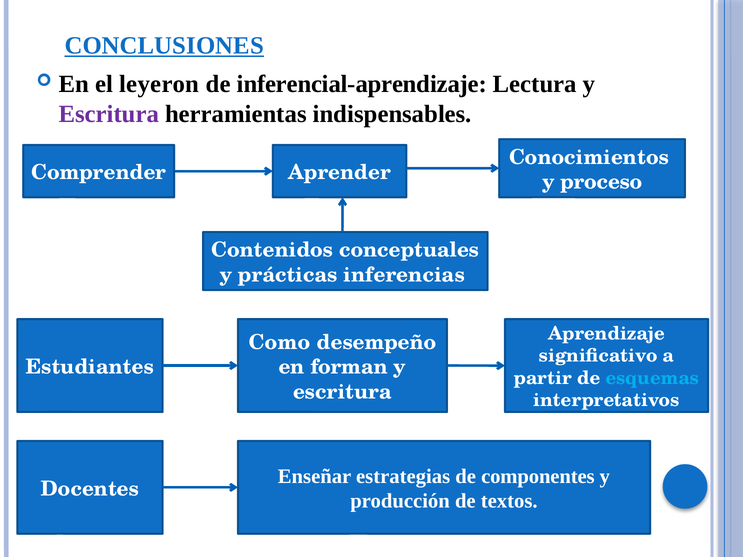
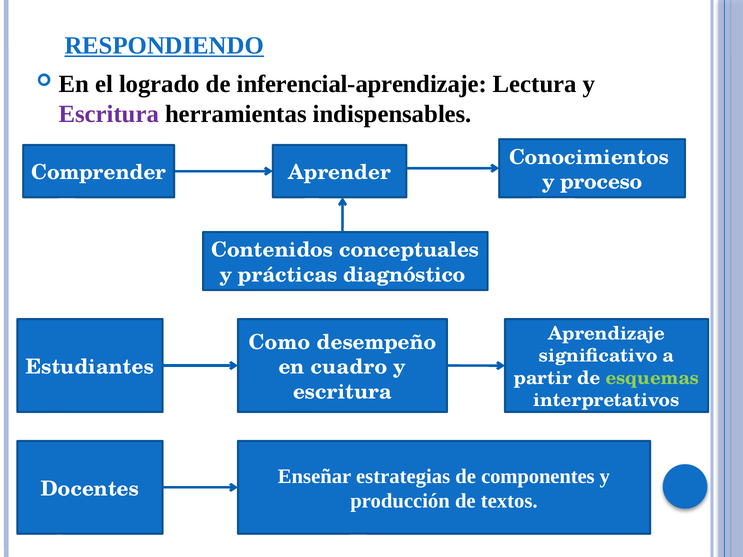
CONCLUSIONES: CONCLUSIONES -> RESPONDIENDO
leyeron: leyeron -> logrado
inferencias: inferencias -> diagnóstico
forman: forman -> cuadro
esquemas colour: light blue -> light green
